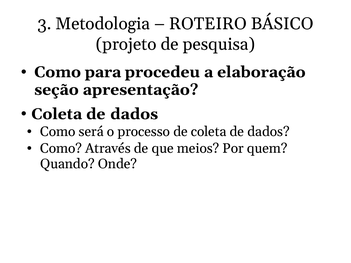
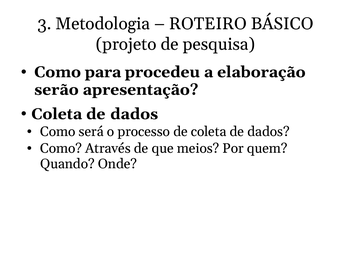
seção: seção -> serão
